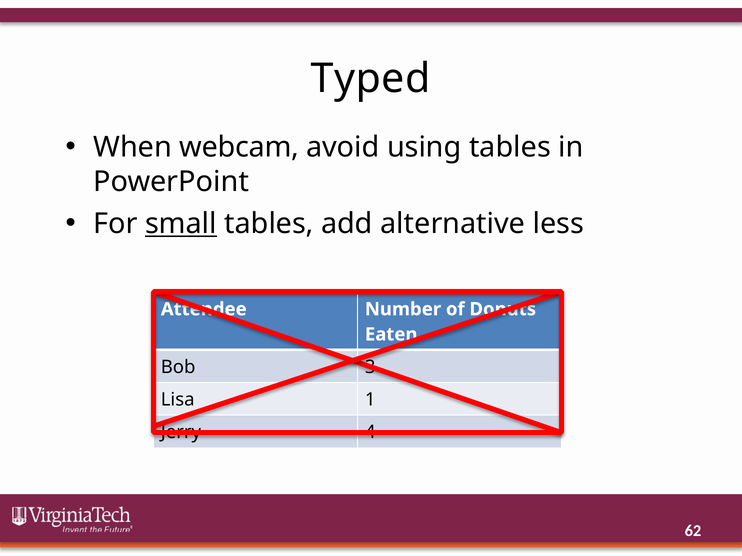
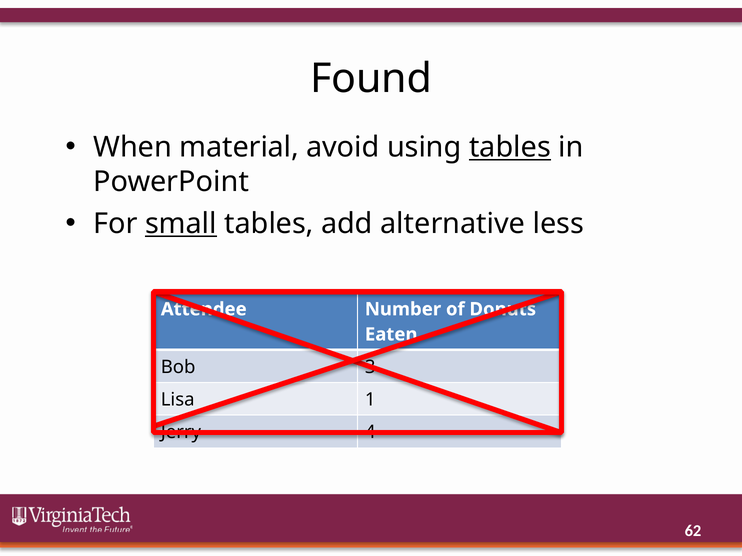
Typed: Typed -> Found
webcam: webcam -> material
tables at (510, 147) underline: none -> present
